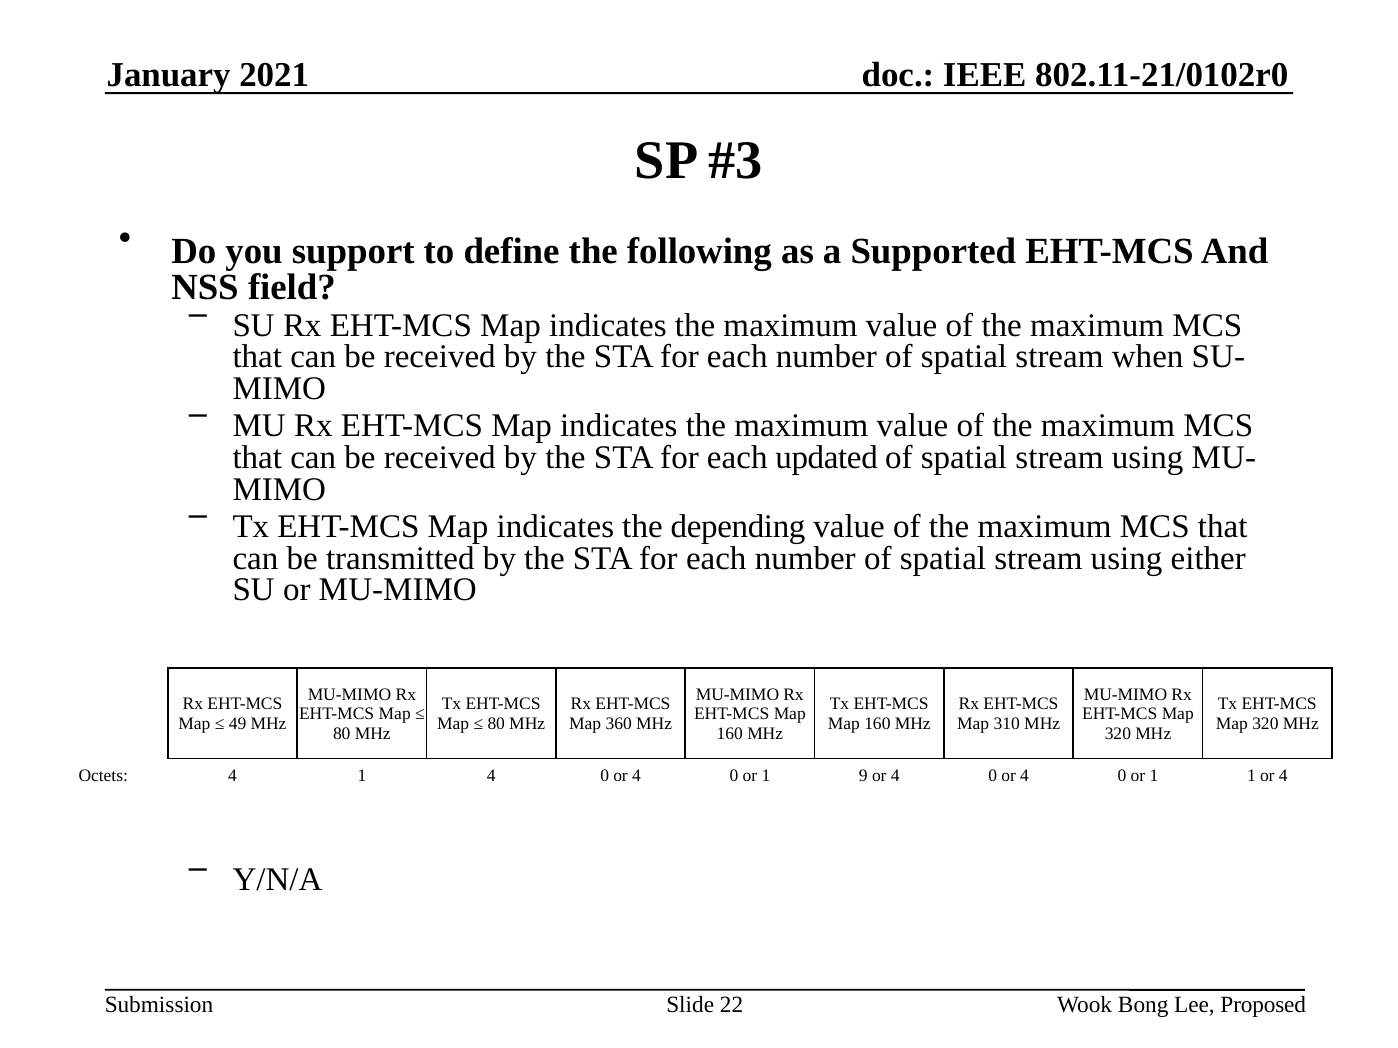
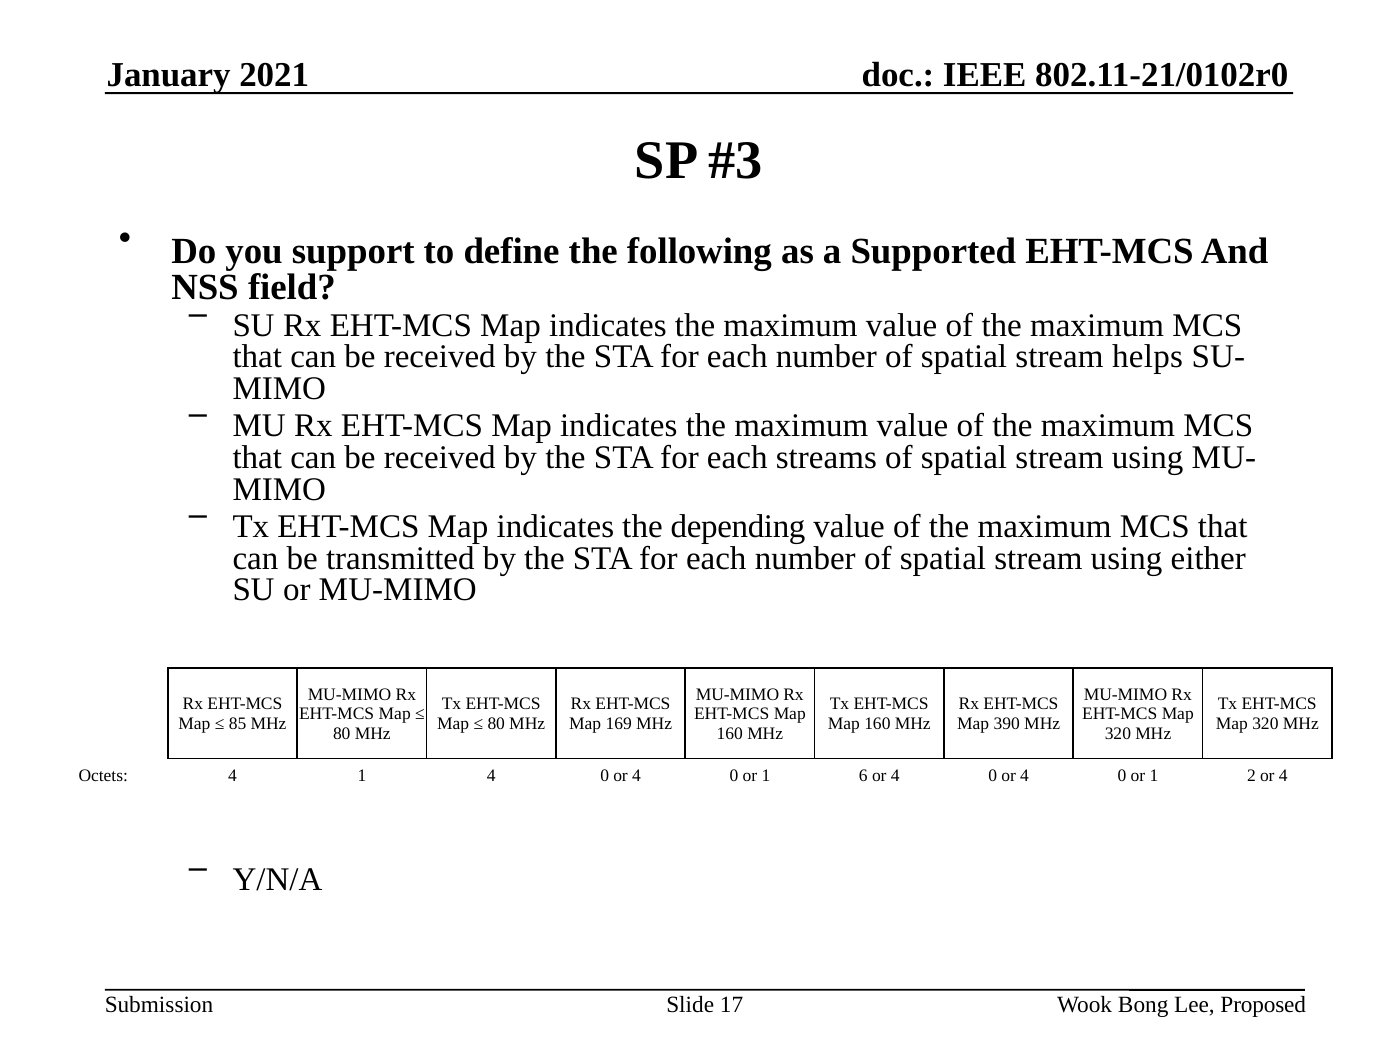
when: when -> helps
updated: updated -> streams
49: 49 -> 85
360: 360 -> 169
310: 310 -> 390
9: 9 -> 6
1 1: 1 -> 2
22: 22 -> 17
